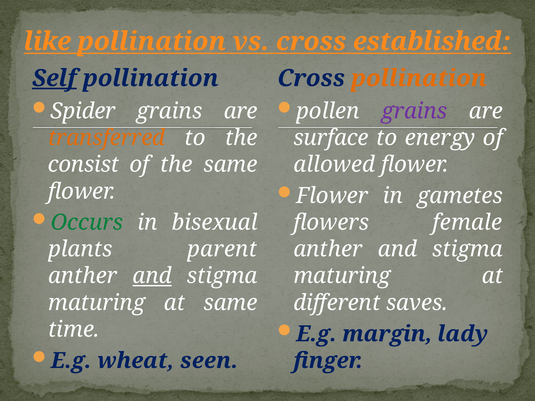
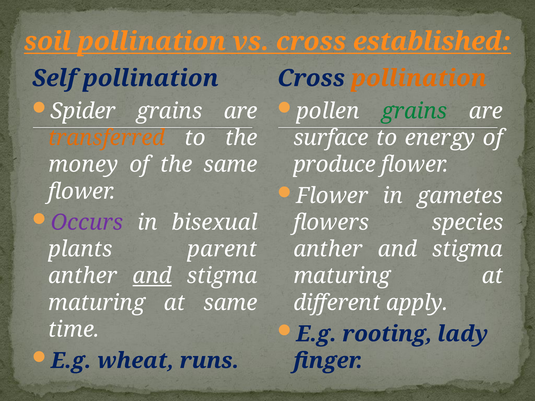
like: like -> soil
Self underline: present -> none
grains at (414, 111) colour: purple -> green
consist: consist -> money
allowed: allowed -> produce
Occurs colour: green -> purple
female: female -> species
saves: saves -> apply
margin: margin -> rooting
seen: seen -> runs
